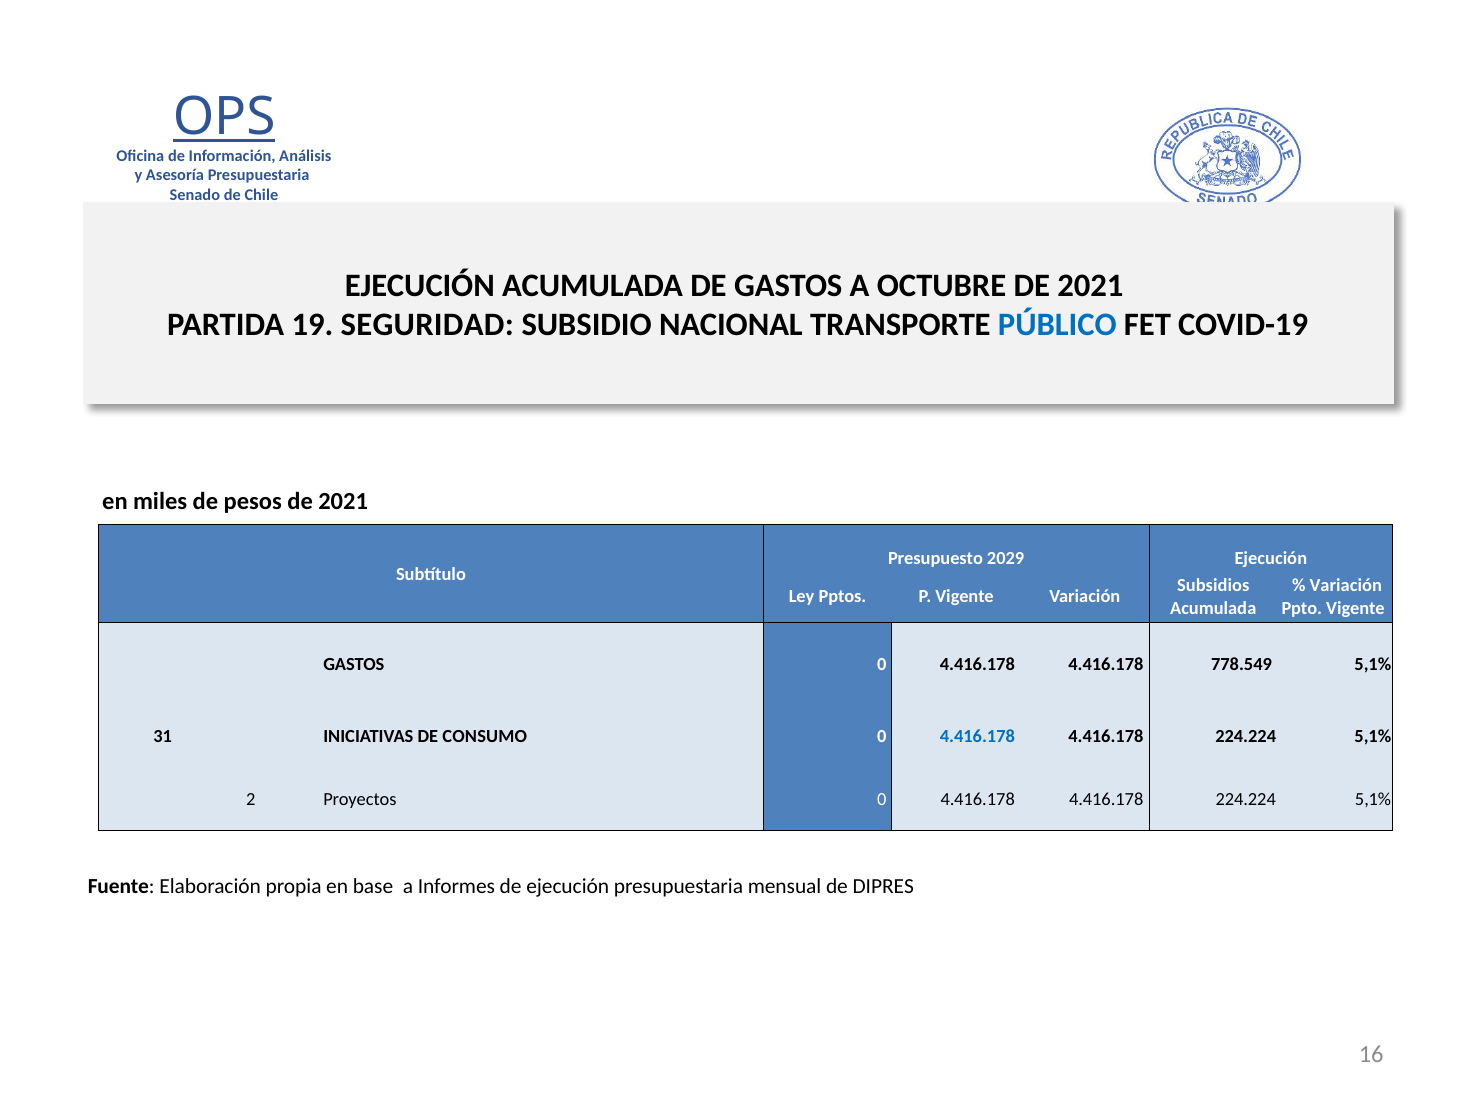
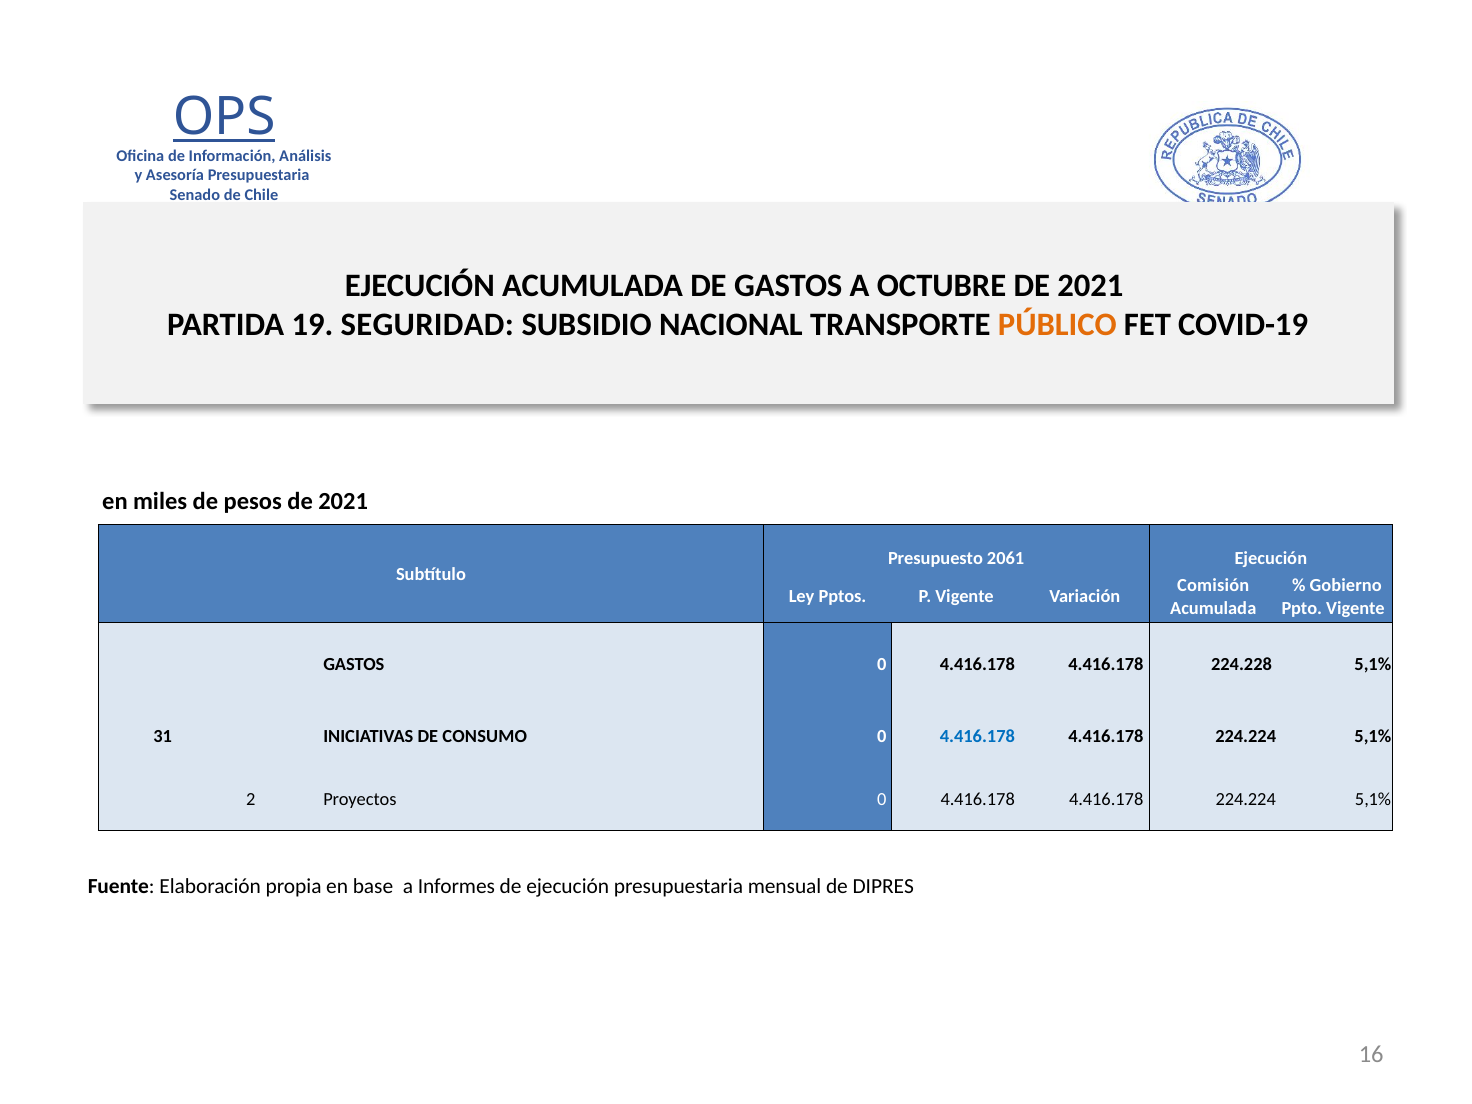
PÚBLICO colour: blue -> orange
2029: 2029 -> 2061
Subsidios: Subsidios -> Comisión
Variación at (1346, 586): Variación -> Gobierno
778.549: 778.549 -> 224.228
